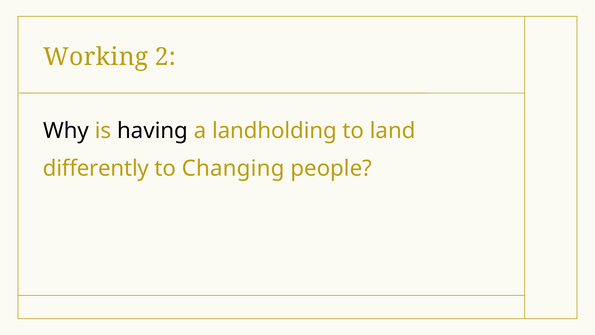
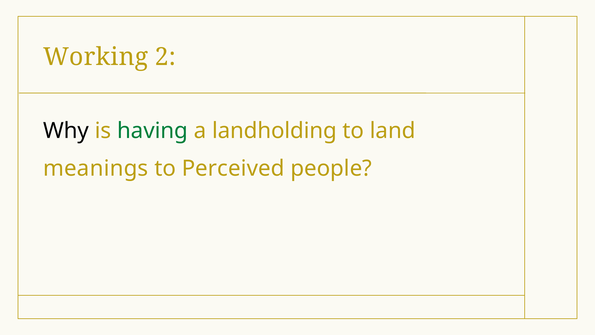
having colour: black -> green
differently: differently -> meanings
Changing: Changing -> Perceived
